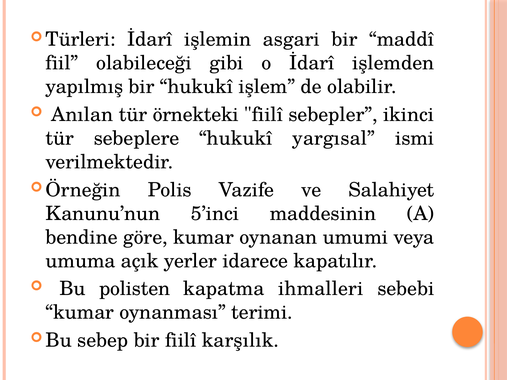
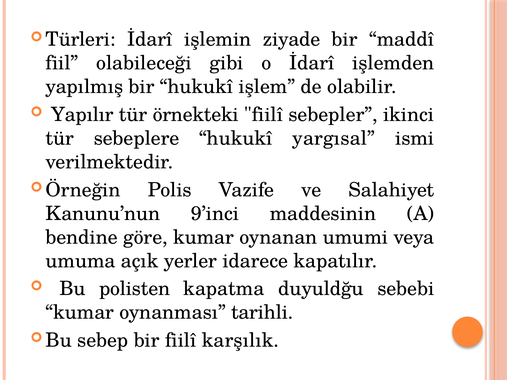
asgari: asgari -> ziyade
Anılan: Anılan -> Yapılır
5’inci: 5’inci -> 9’inci
ihmalleri: ihmalleri -> duyuldğu
terimi: terimi -> tarihli
